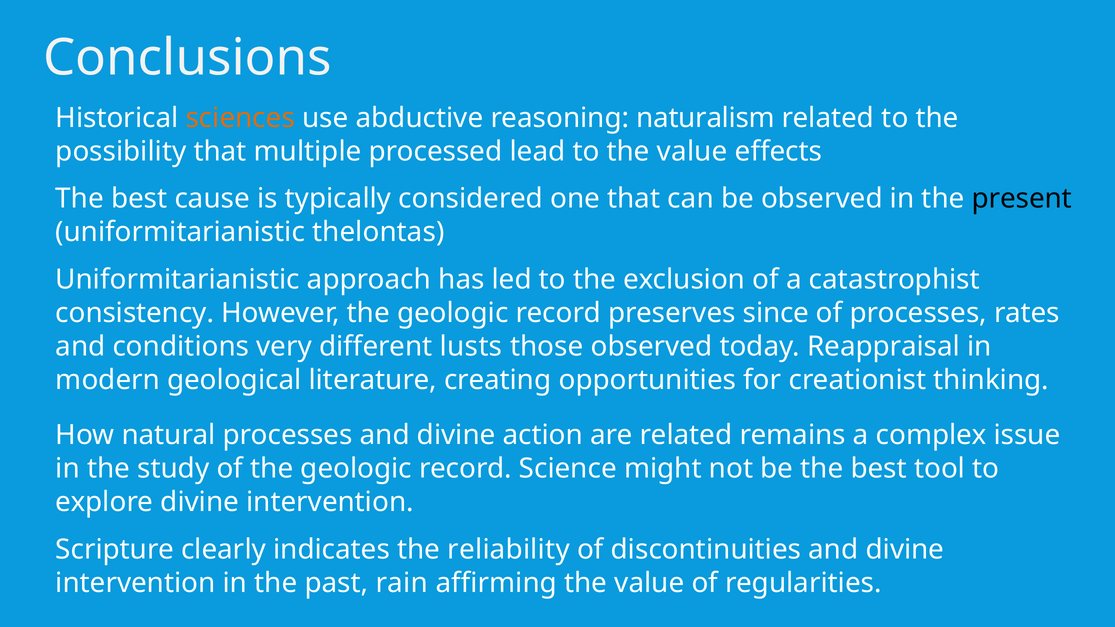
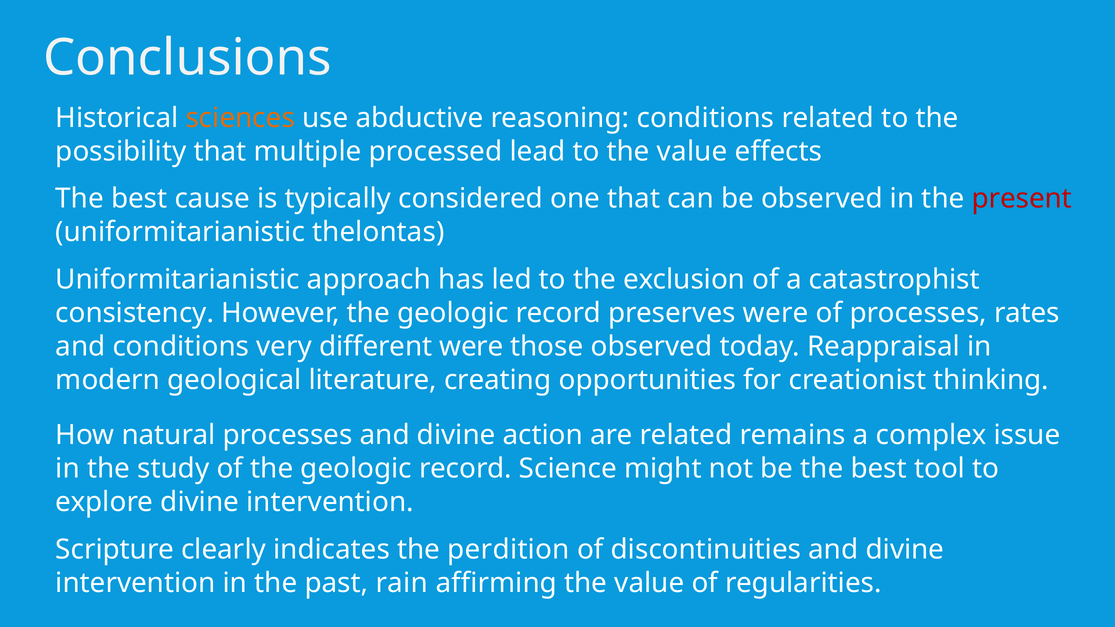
reasoning naturalism: naturalism -> conditions
present colour: black -> red
preserves since: since -> were
different lusts: lusts -> were
reliability: reliability -> perdition
